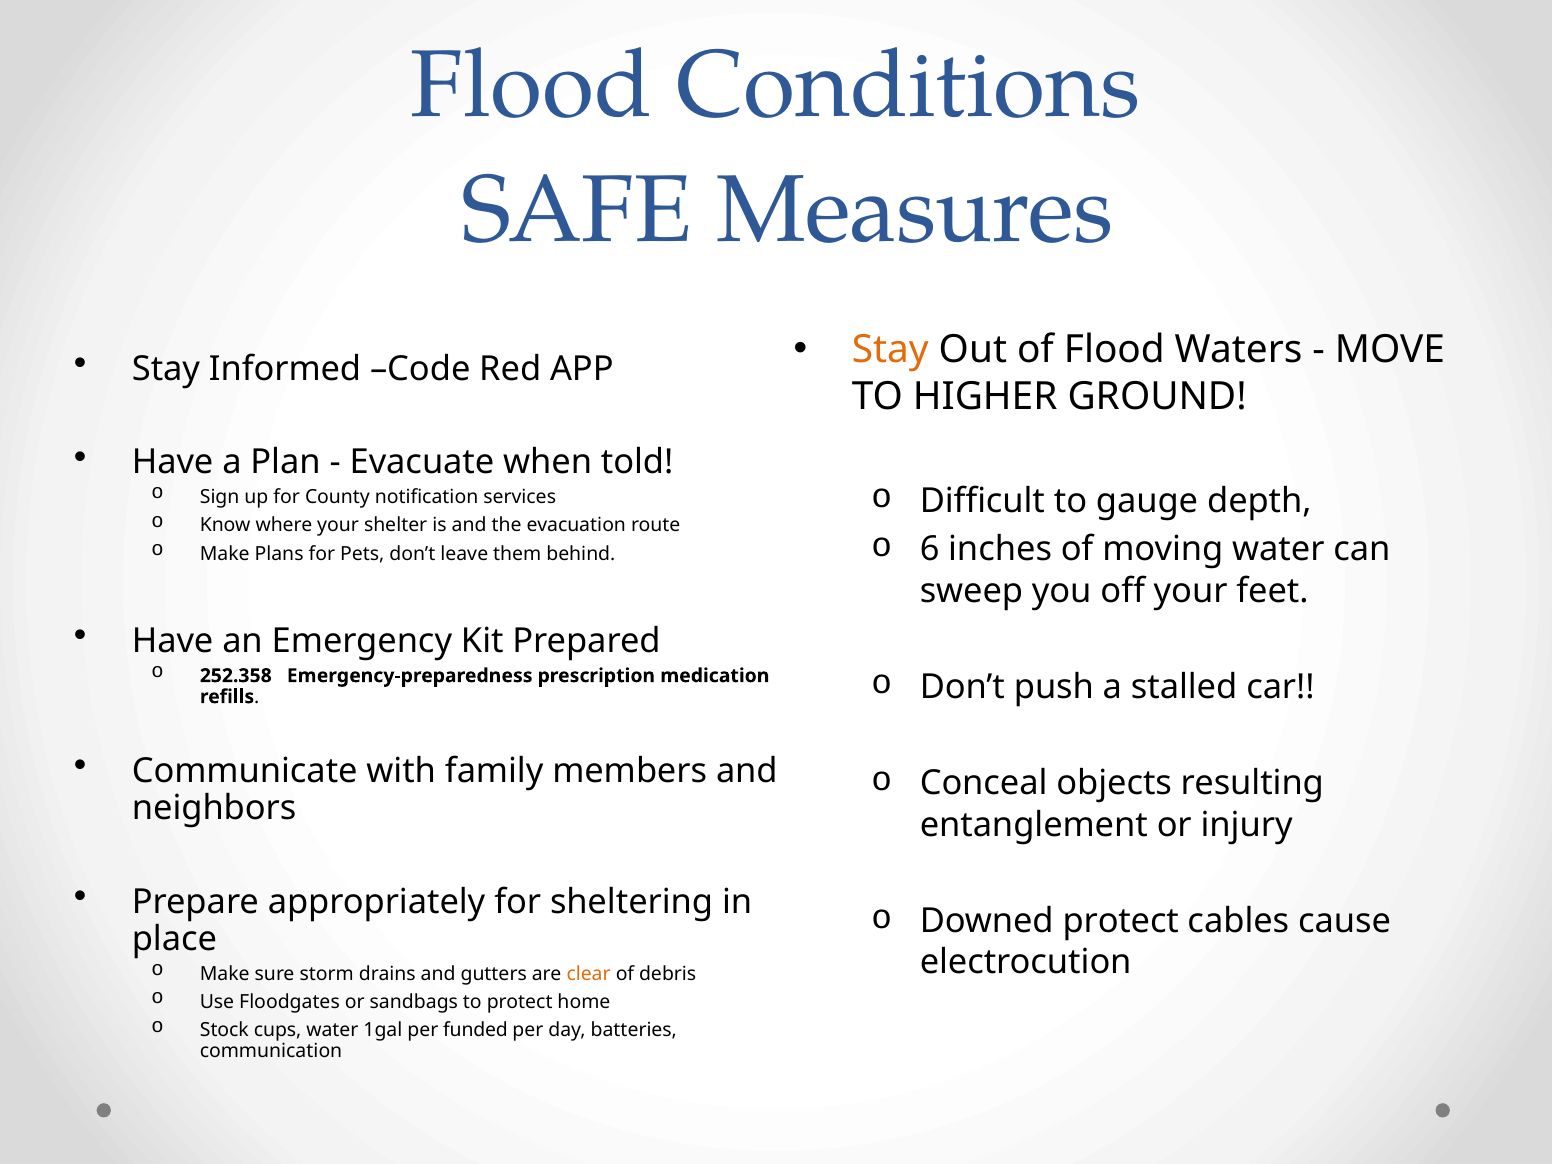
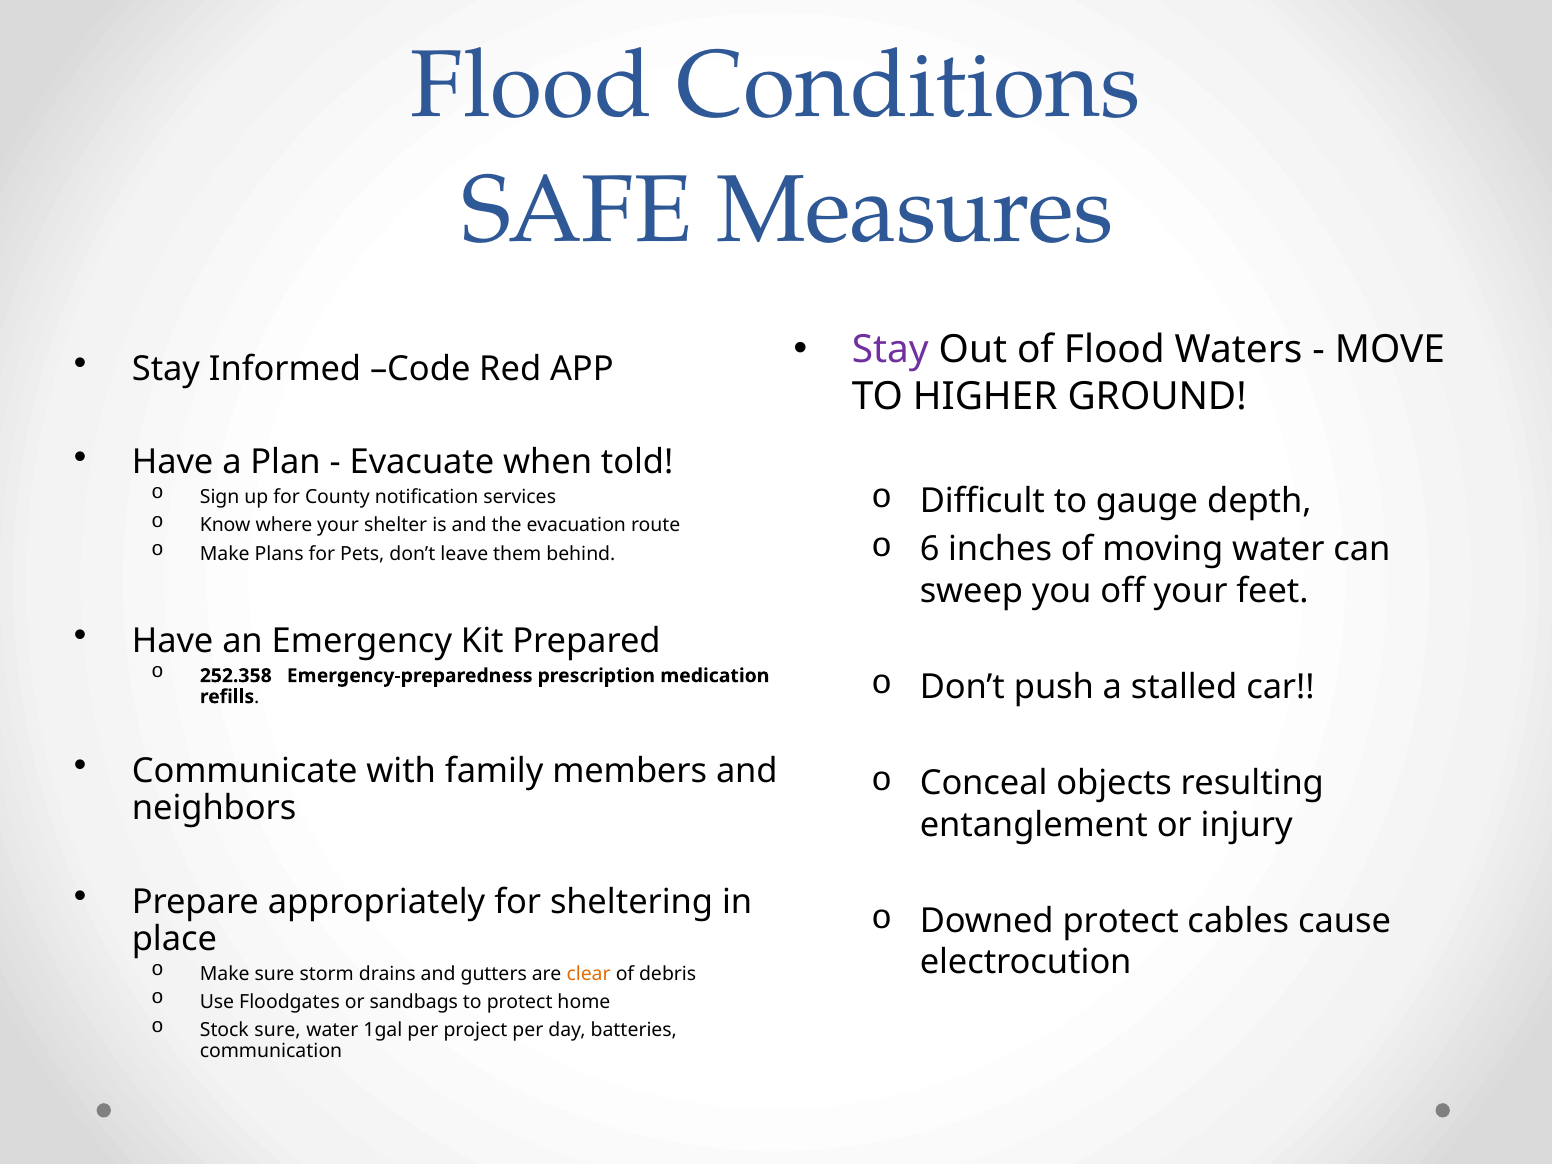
Stay at (890, 350) colour: orange -> purple
Stock cups: cups -> sure
funded: funded -> project
